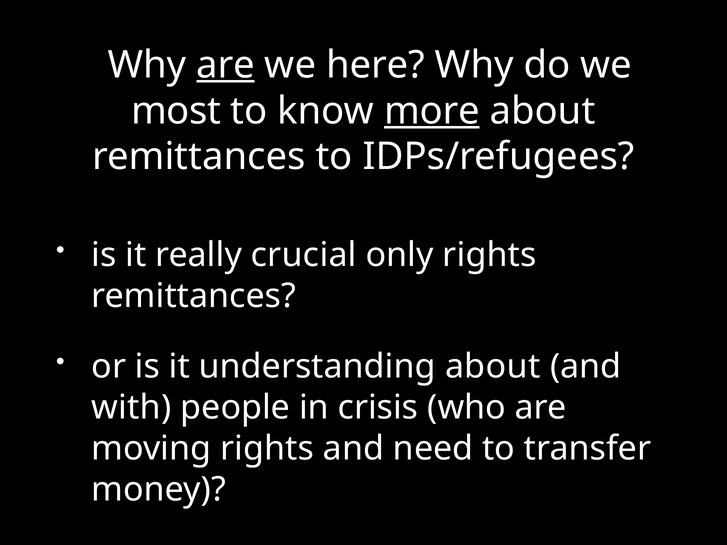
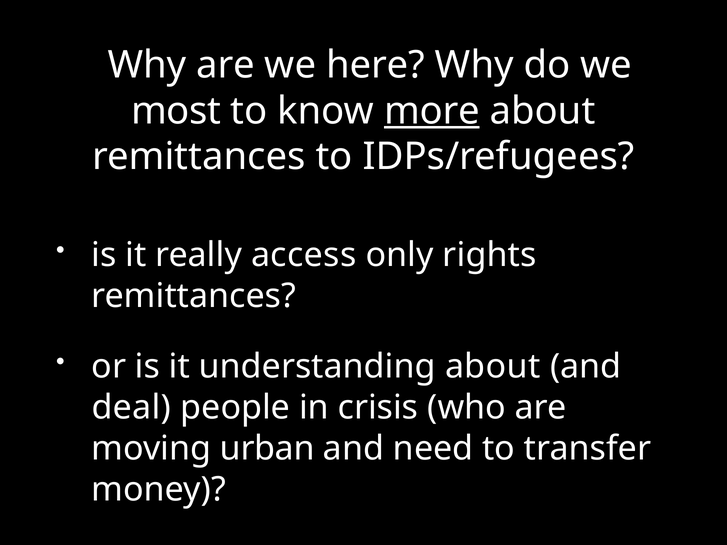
are at (226, 65) underline: present -> none
crucial: crucial -> access
with: with -> deal
moving rights: rights -> urban
